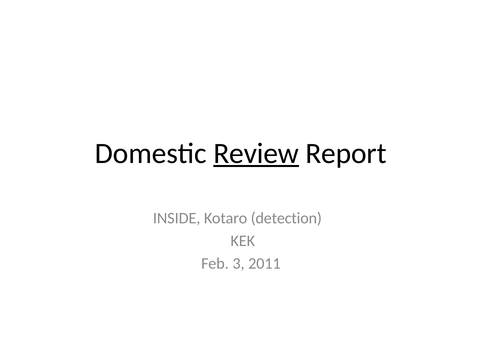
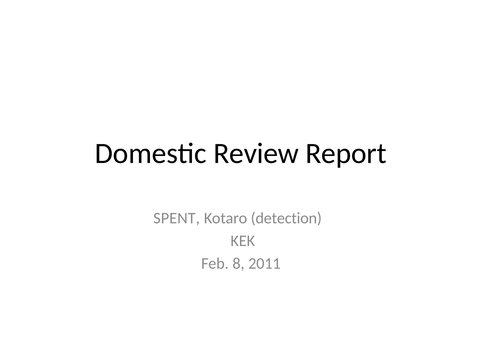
Review underline: present -> none
INSIDE: INSIDE -> SPENT
3: 3 -> 8
